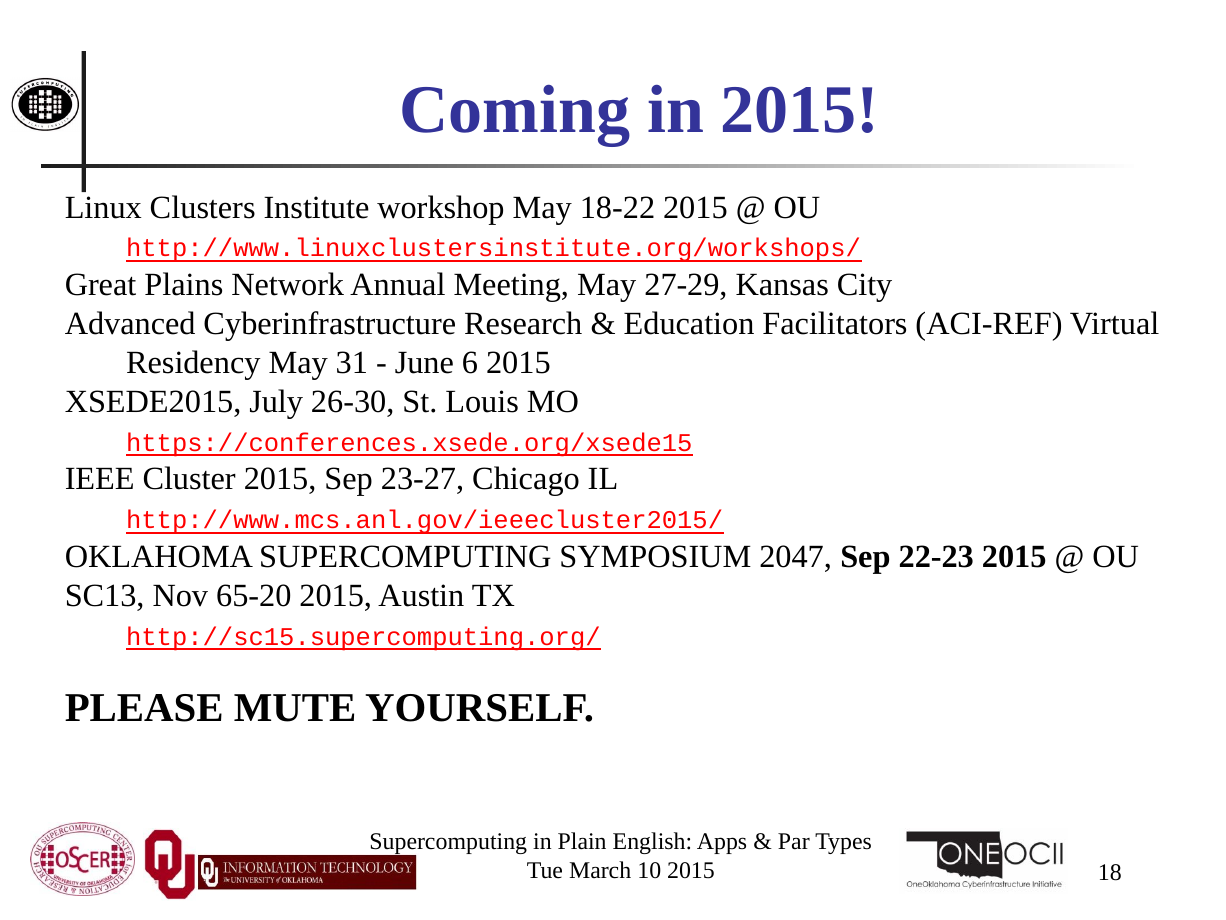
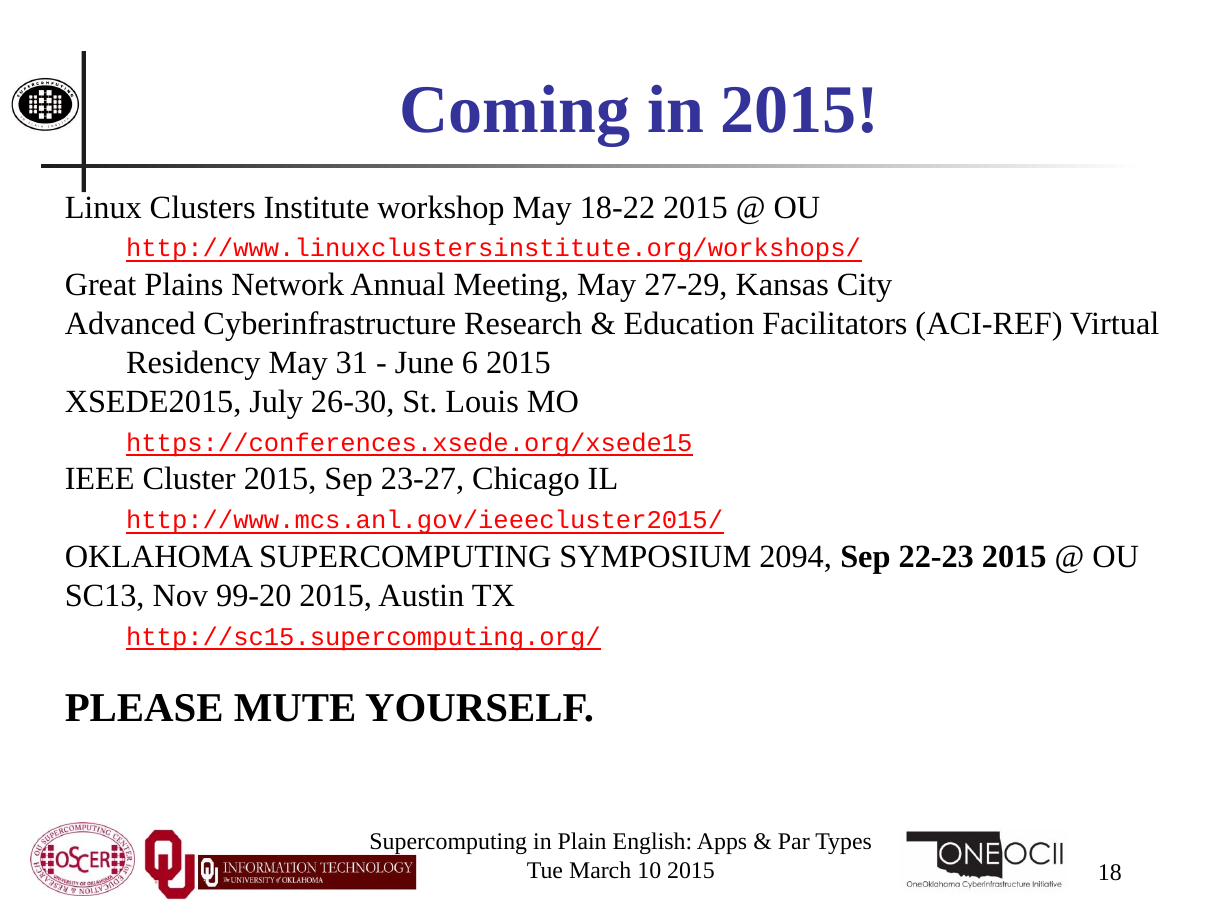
2047: 2047 -> 2094
65-20: 65-20 -> 99-20
